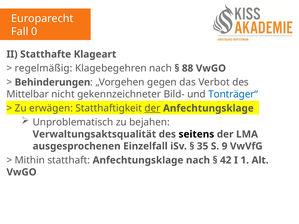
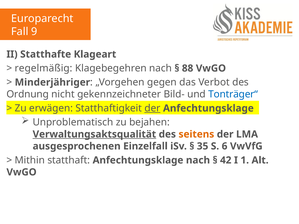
0: 0 -> 9
Behinderungen: Behinderungen -> Minderjähriger
Mittelbar: Mittelbar -> Ordnung
Verwaltungsaktsqualität underline: none -> present
seitens colour: black -> orange
9: 9 -> 6
